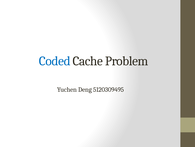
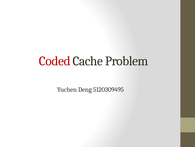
Coded colour: blue -> red
